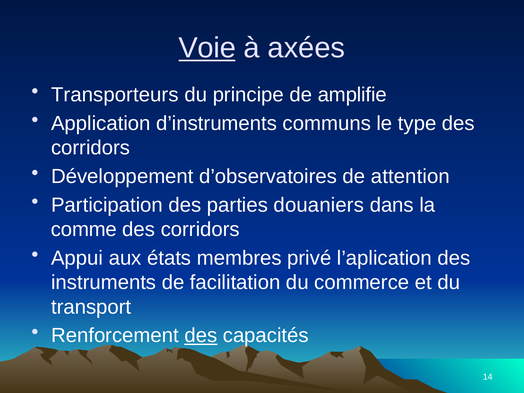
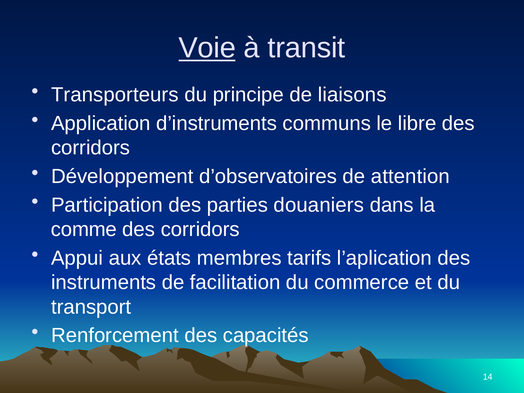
axées: axées -> transit
amplifie: amplifie -> liaisons
type: type -> libre
privé: privé -> tarifs
des at (201, 336) underline: present -> none
